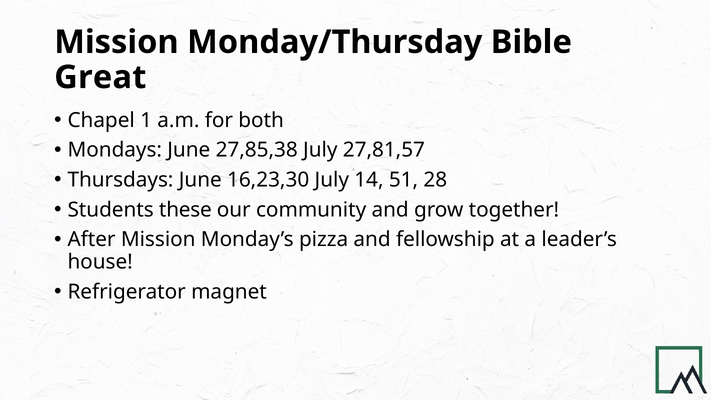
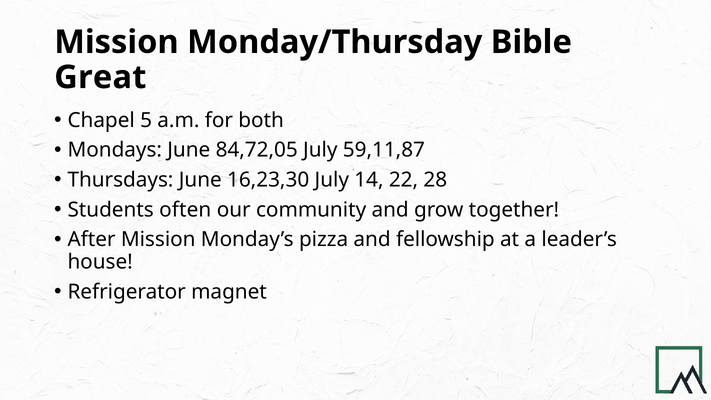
1: 1 -> 5
27,85,38: 27,85,38 -> 84,72,05
27,81,57: 27,81,57 -> 59,11,87
51: 51 -> 22
these: these -> often
